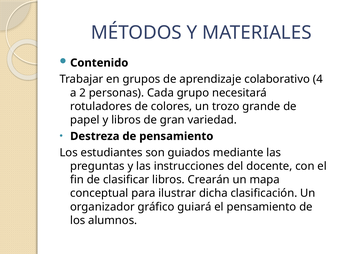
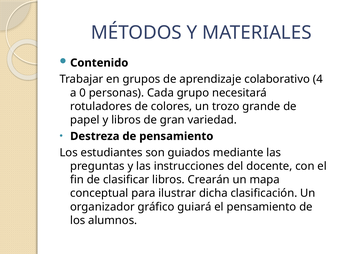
2: 2 -> 0
